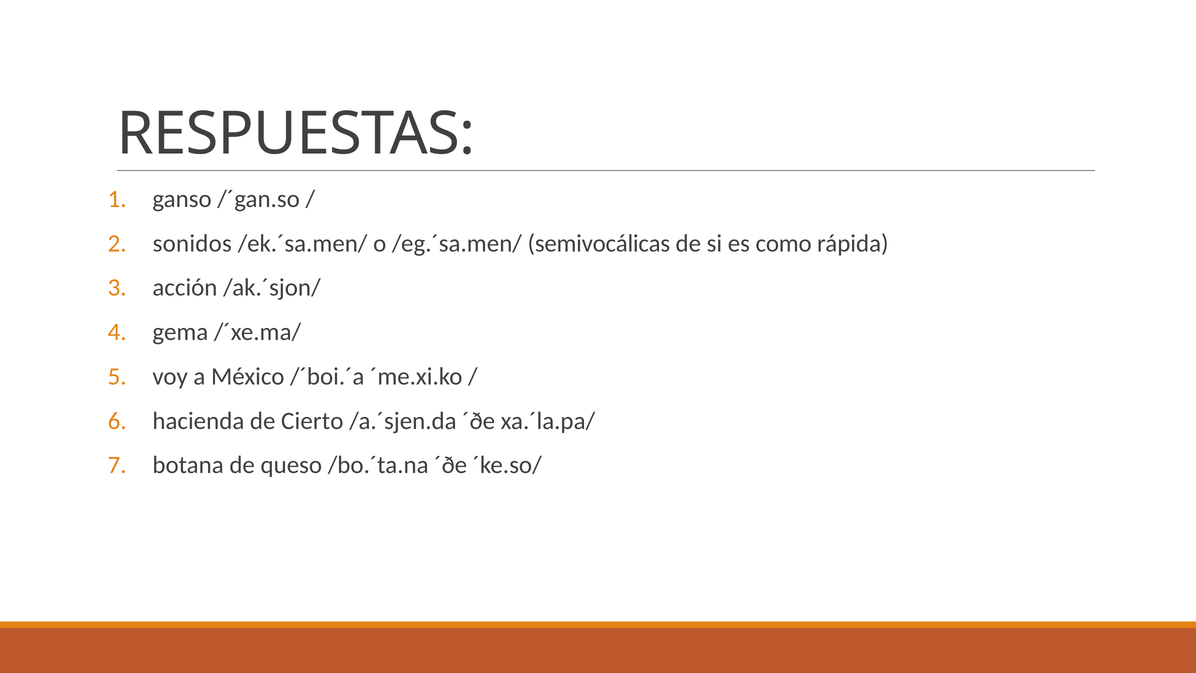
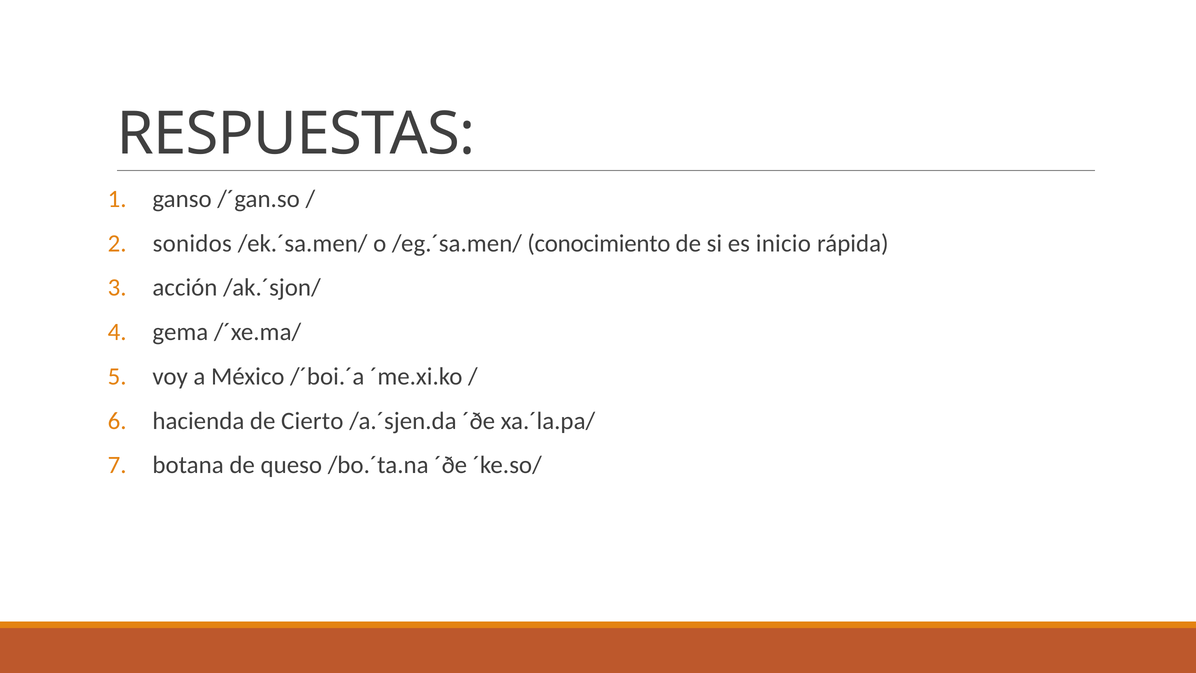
semivocálicas: semivocálicas -> conocimiento
como: como -> inicio
